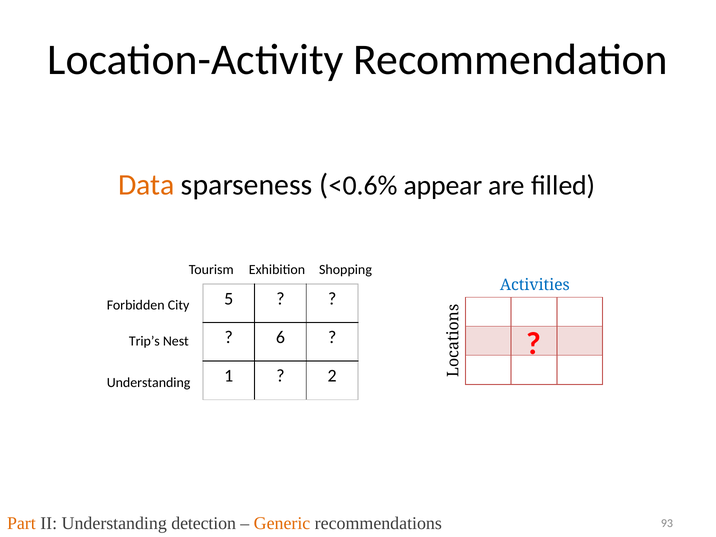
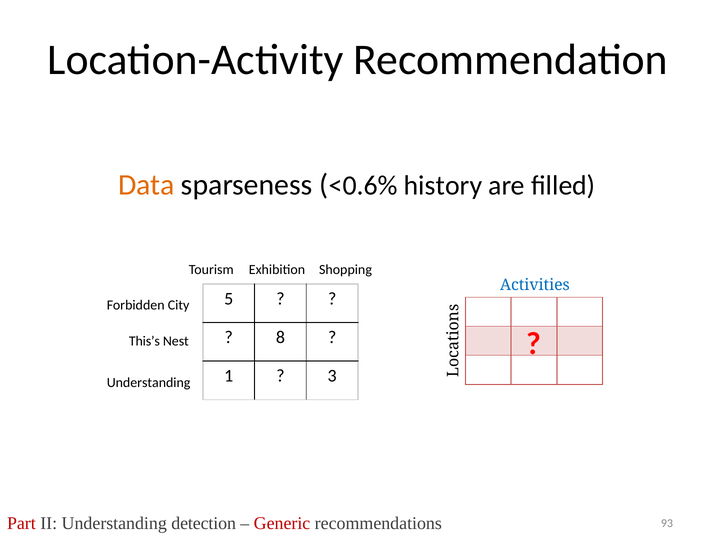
appear: appear -> history
6: 6 -> 8
Trip’s: Trip’s -> This’s
2: 2 -> 3
Part colour: orange -> red
Generic colour: orange -> red
